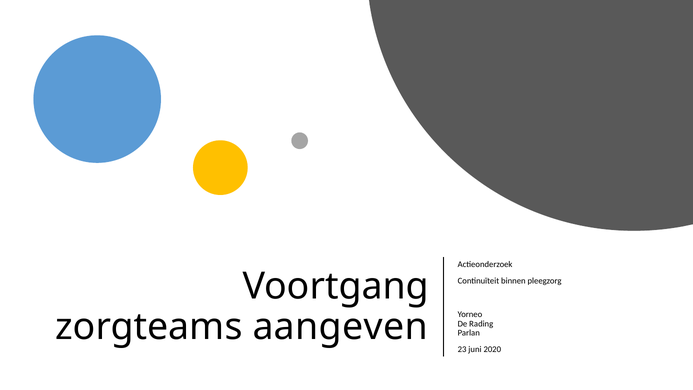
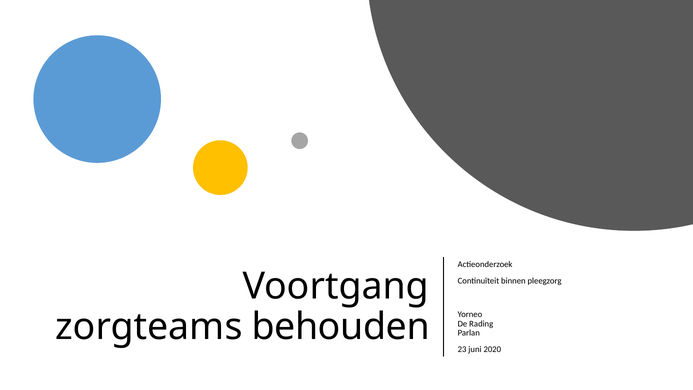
aangeven: aangeven -> behouden
